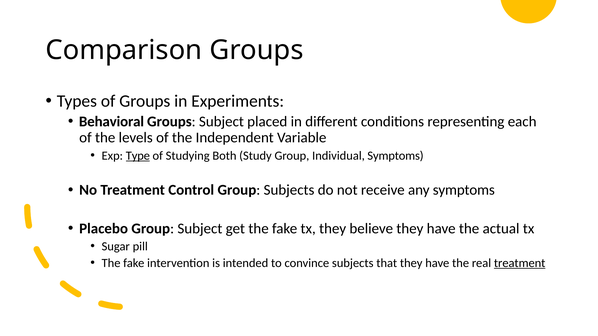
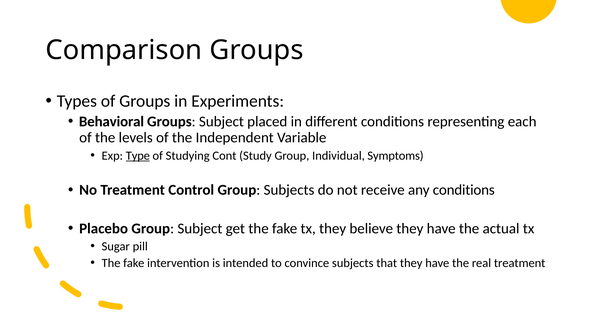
Both: Both -> Cont
any symptoms: symptoms -> conditions
treatment at (520, 263) underline: present -> none
